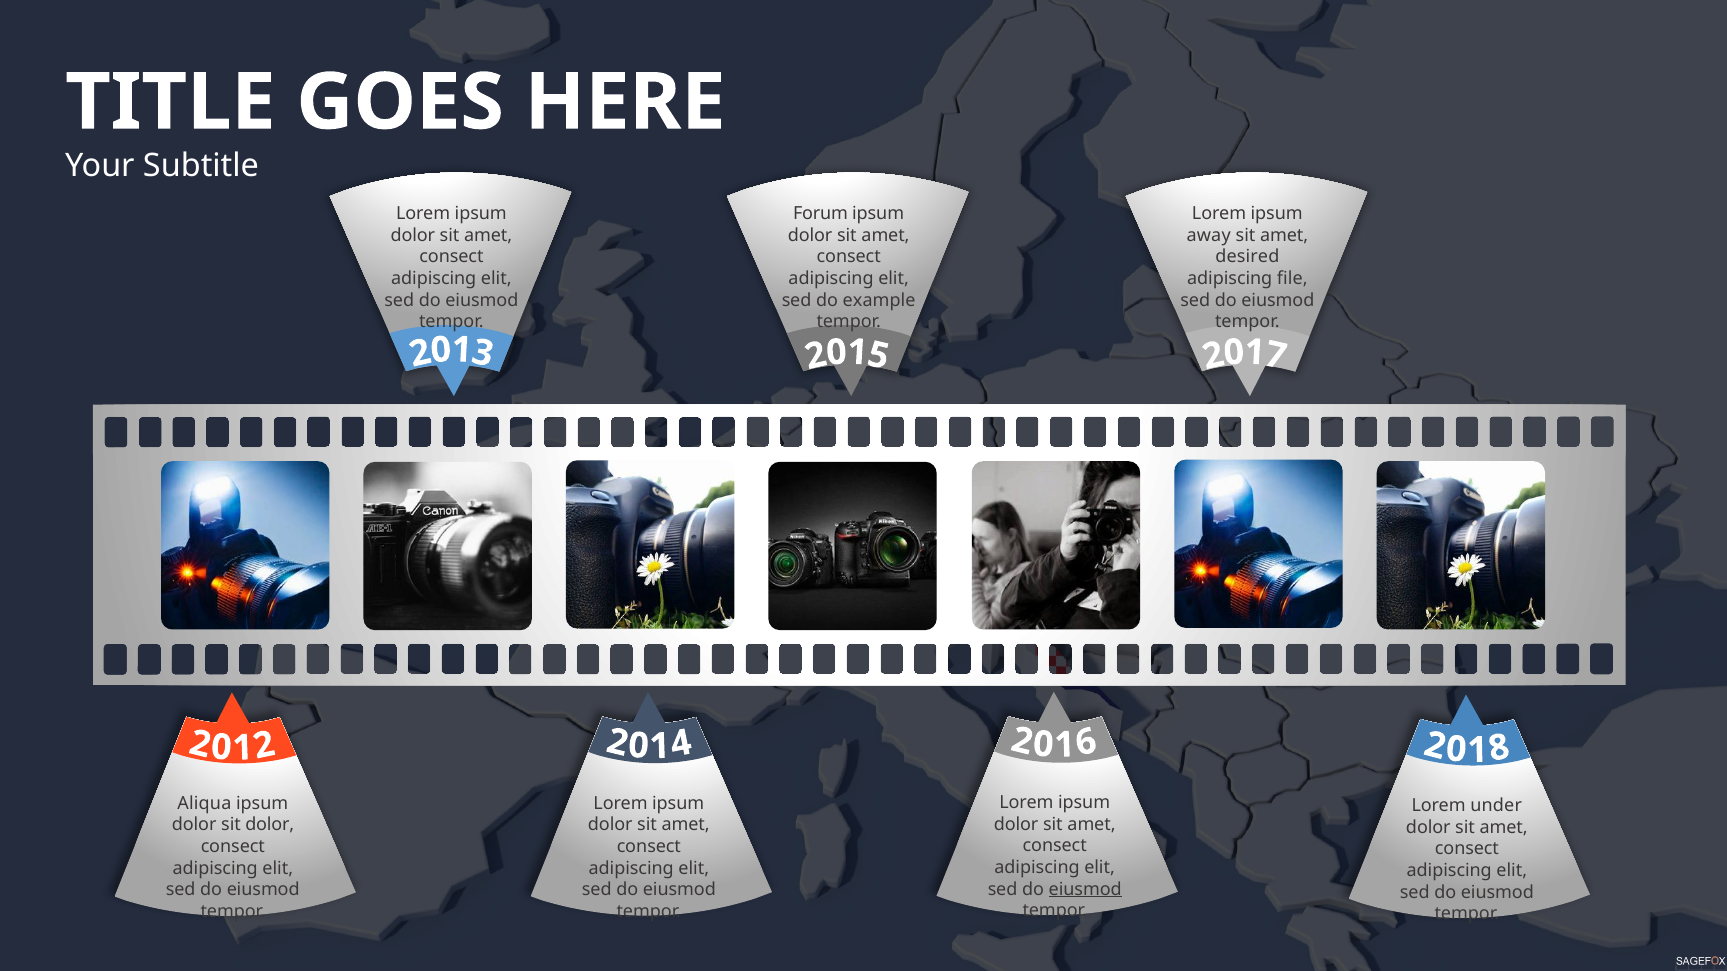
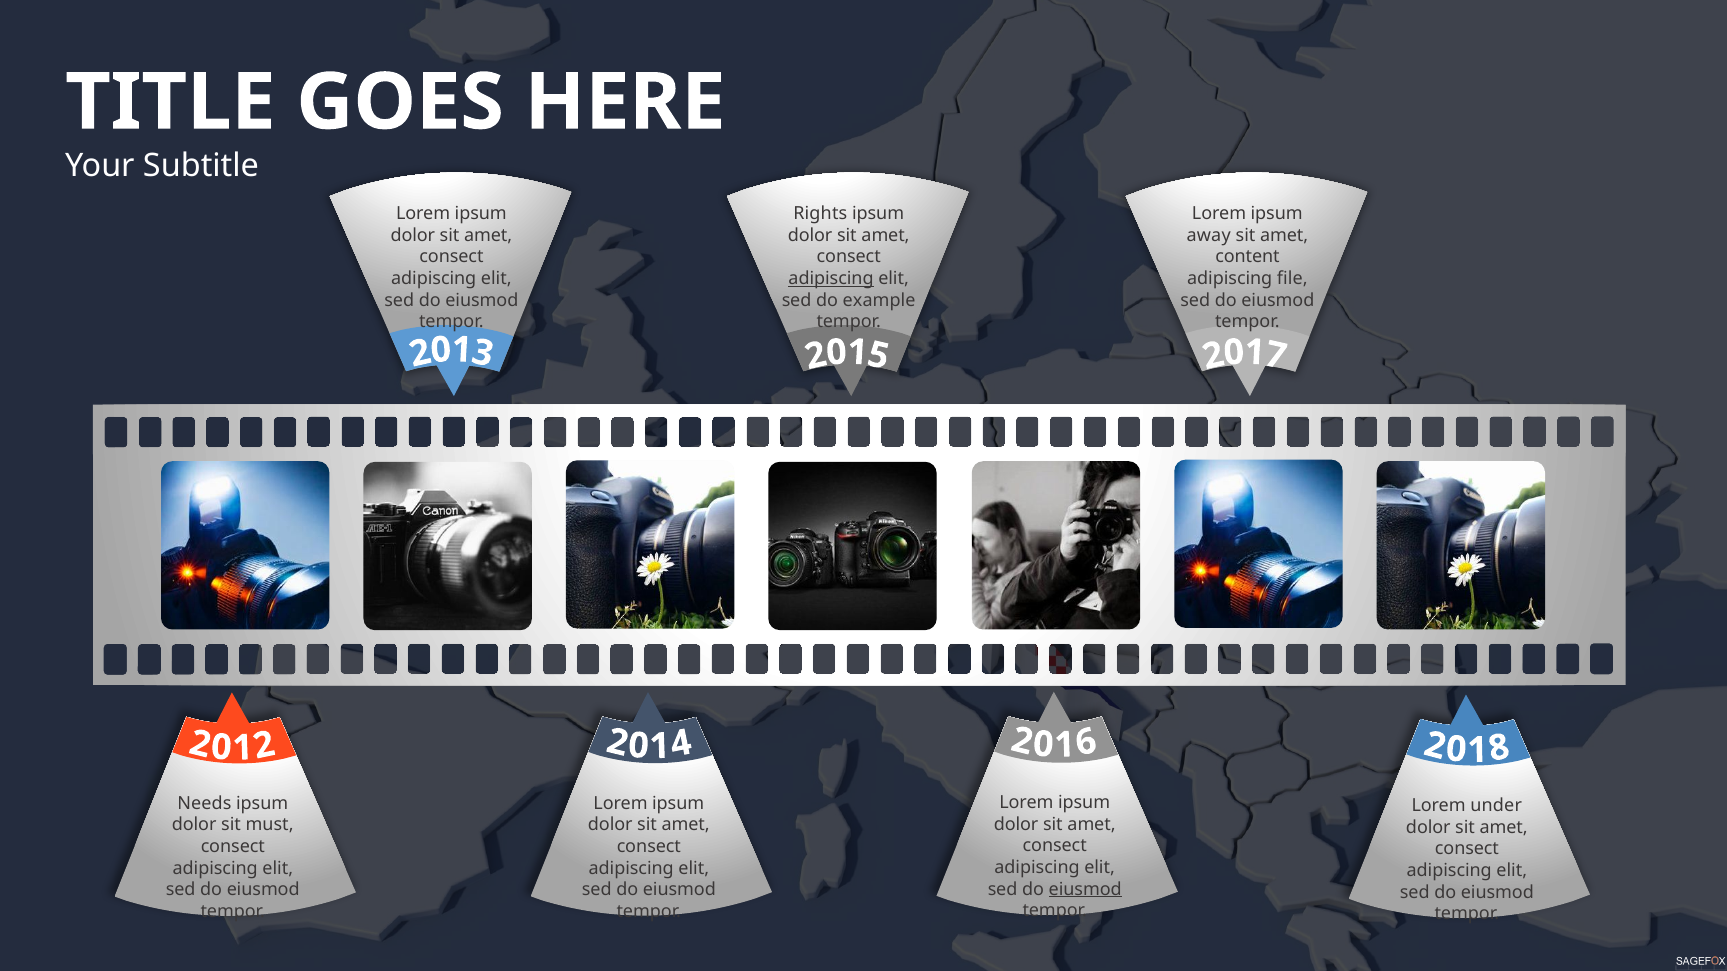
Forum: Forum -> Rights
desired: desired -> content
adipiscing at (831, 279) underline: none -> present
Aliqua: Aliqua -> Needs
sit dolor: dolor -> must
